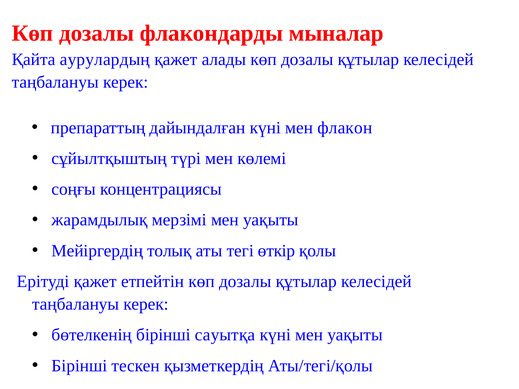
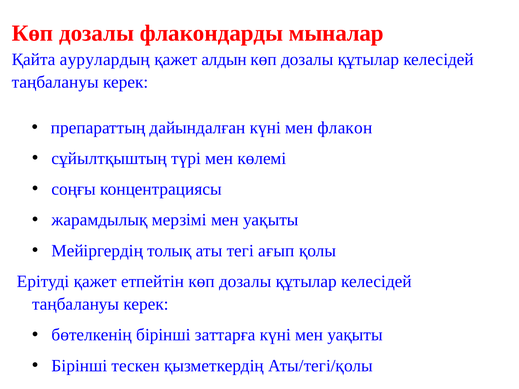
алады: алады -> алдын
өткір: өткір -> ағып
сауытқа: сауытқа -> заттарға
